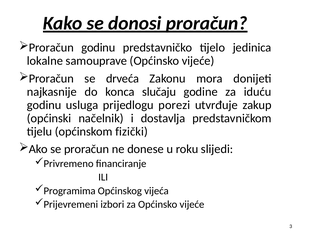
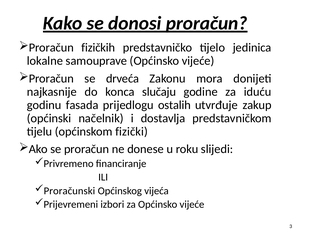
Proračun godinu: godinu -> fizičkih
usluga: usluga -> fasada
porezi: porezi -> ostalih
Programima: Programima -> Proračunski
